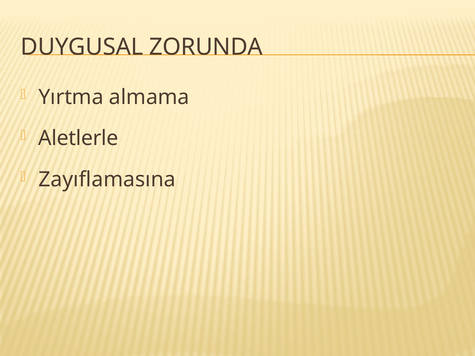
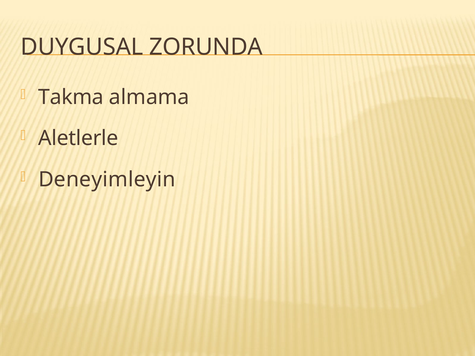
Yırtma: Yırtma -> Takma
Zayıflamasına: Zayıflamasına -> Deneyimleyin
